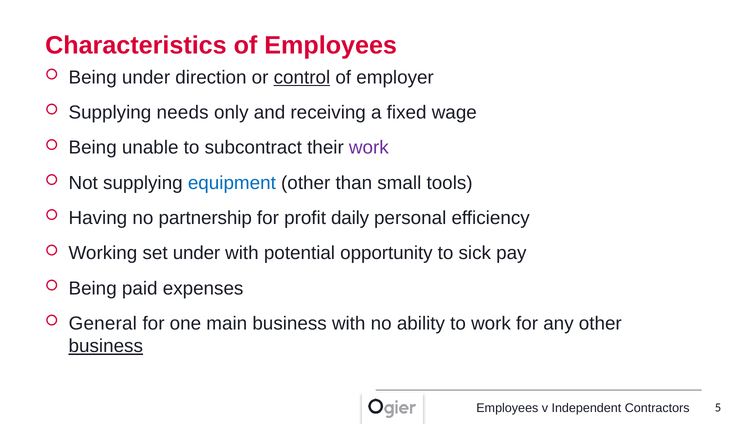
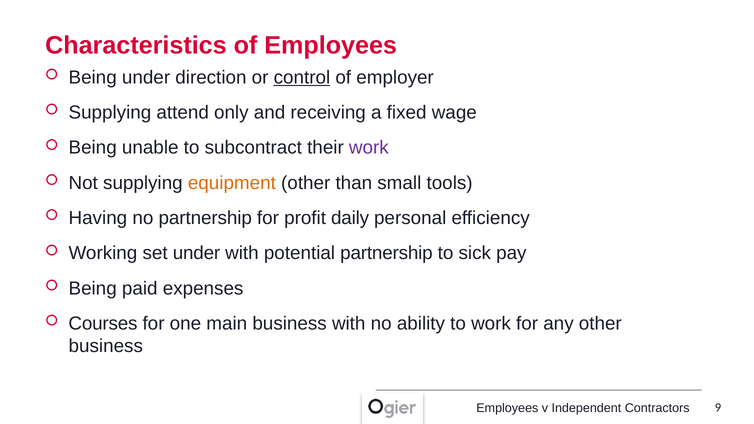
needs: needs -> attend
equipment colour: blue -> orange
potential opportunity: opportunity -> partnership
General: General -> Courses
business at (106, 346) underline: present -> none
5: 5 -> 9
